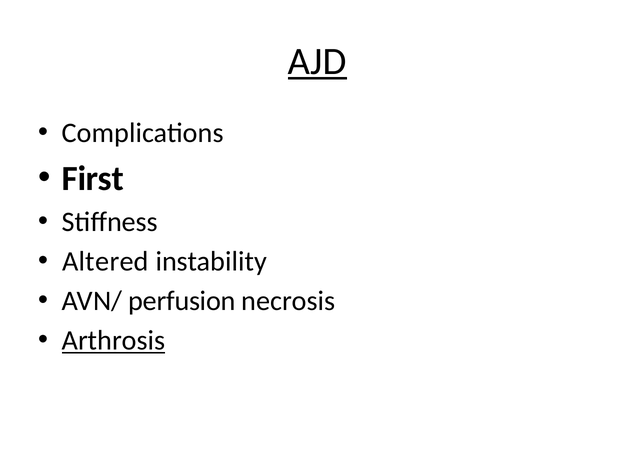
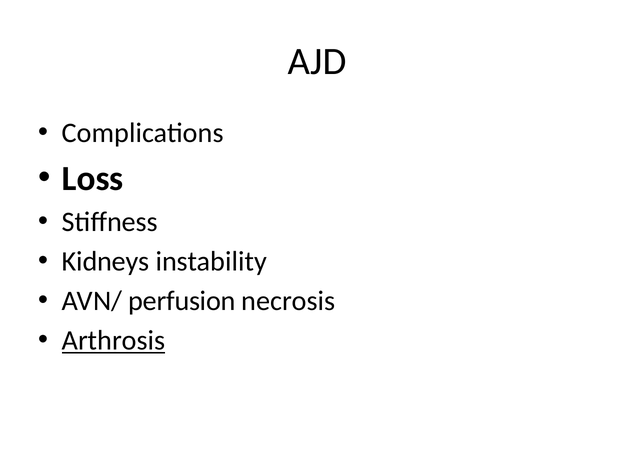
AJD underline: present -> none
First: First -> Loss
Altered: Altered -> Kidneys
